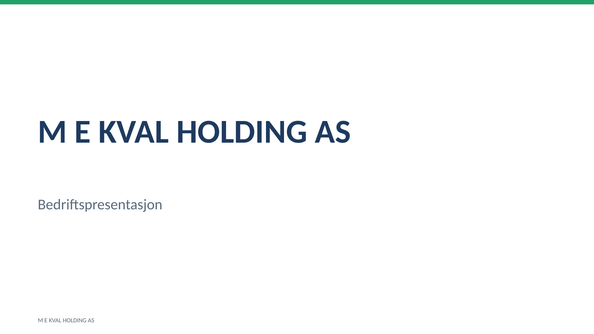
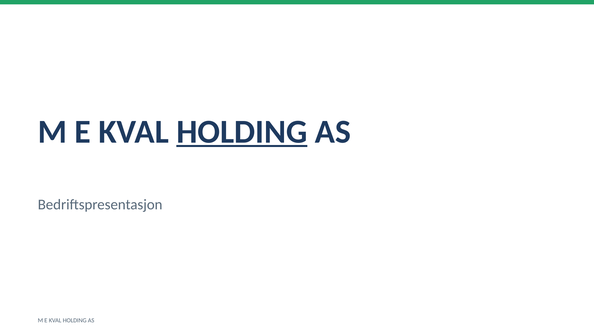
HOLDING at (242, 132) underline: none -> present
